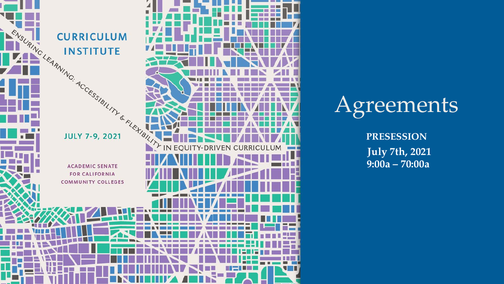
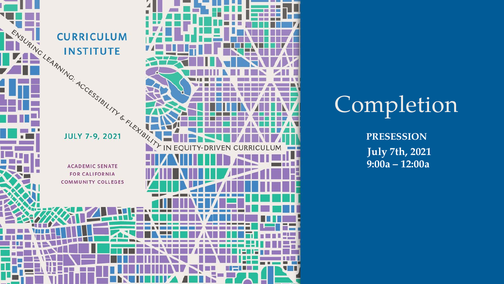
Agreements: Agreements -> Completion
70:00a: 70:00a -> 12:00a
